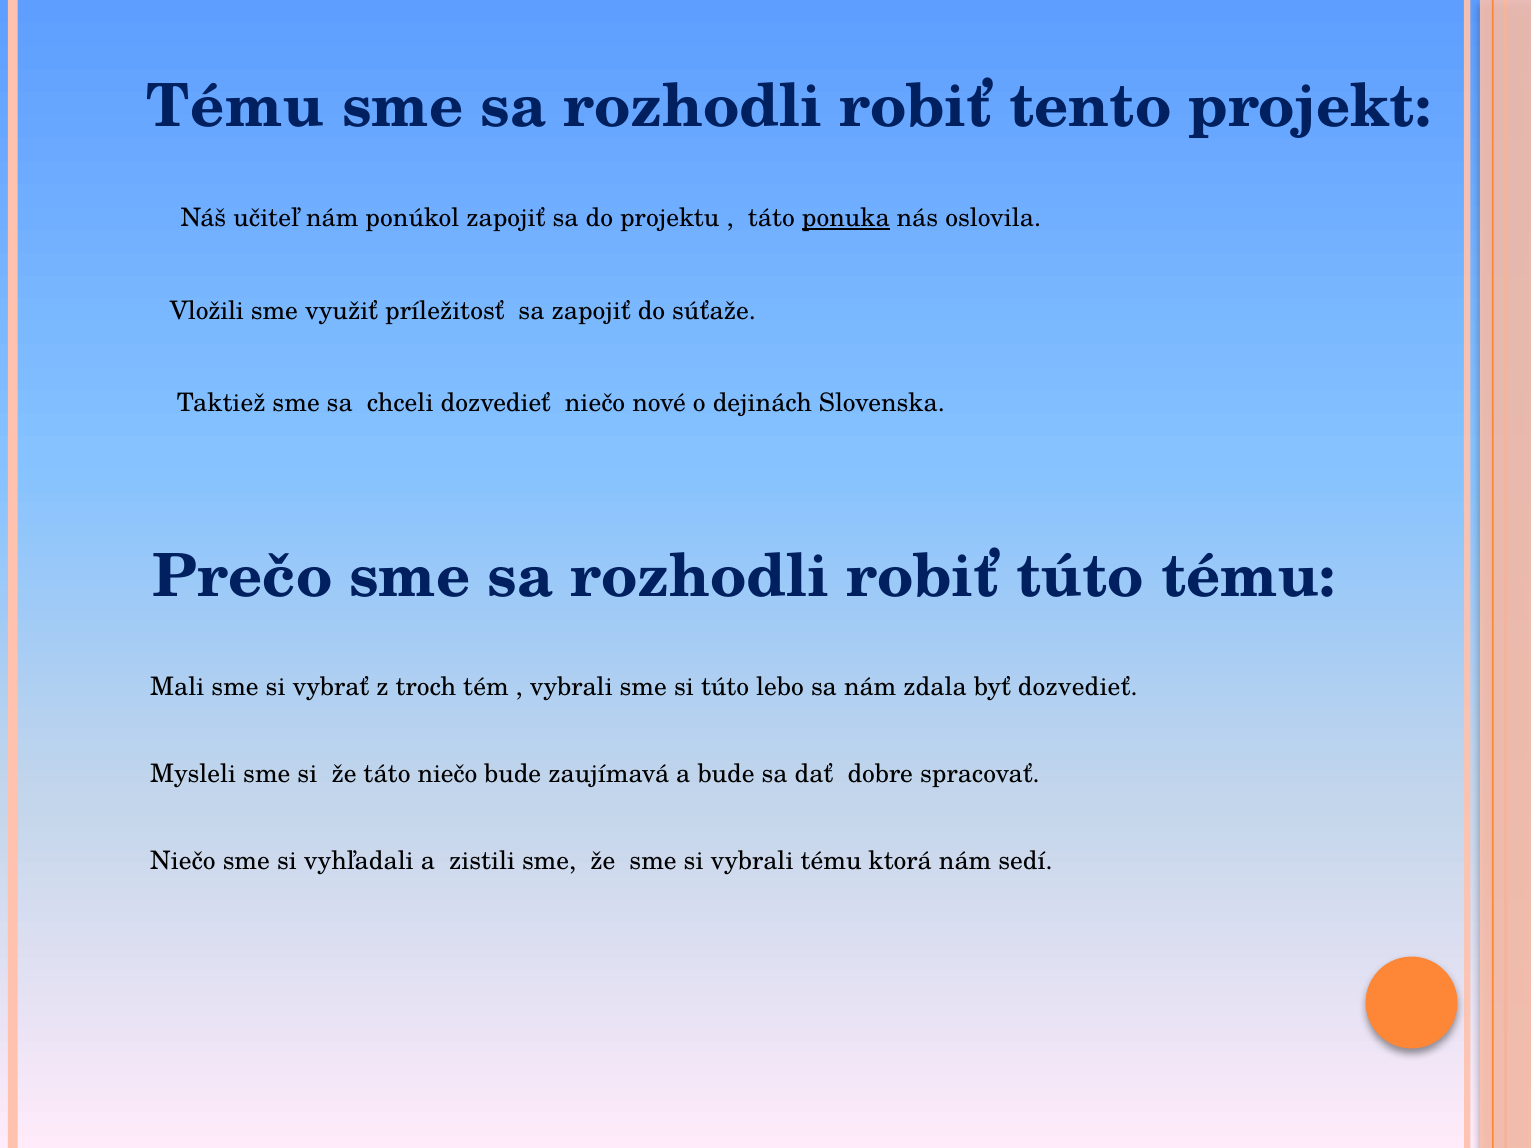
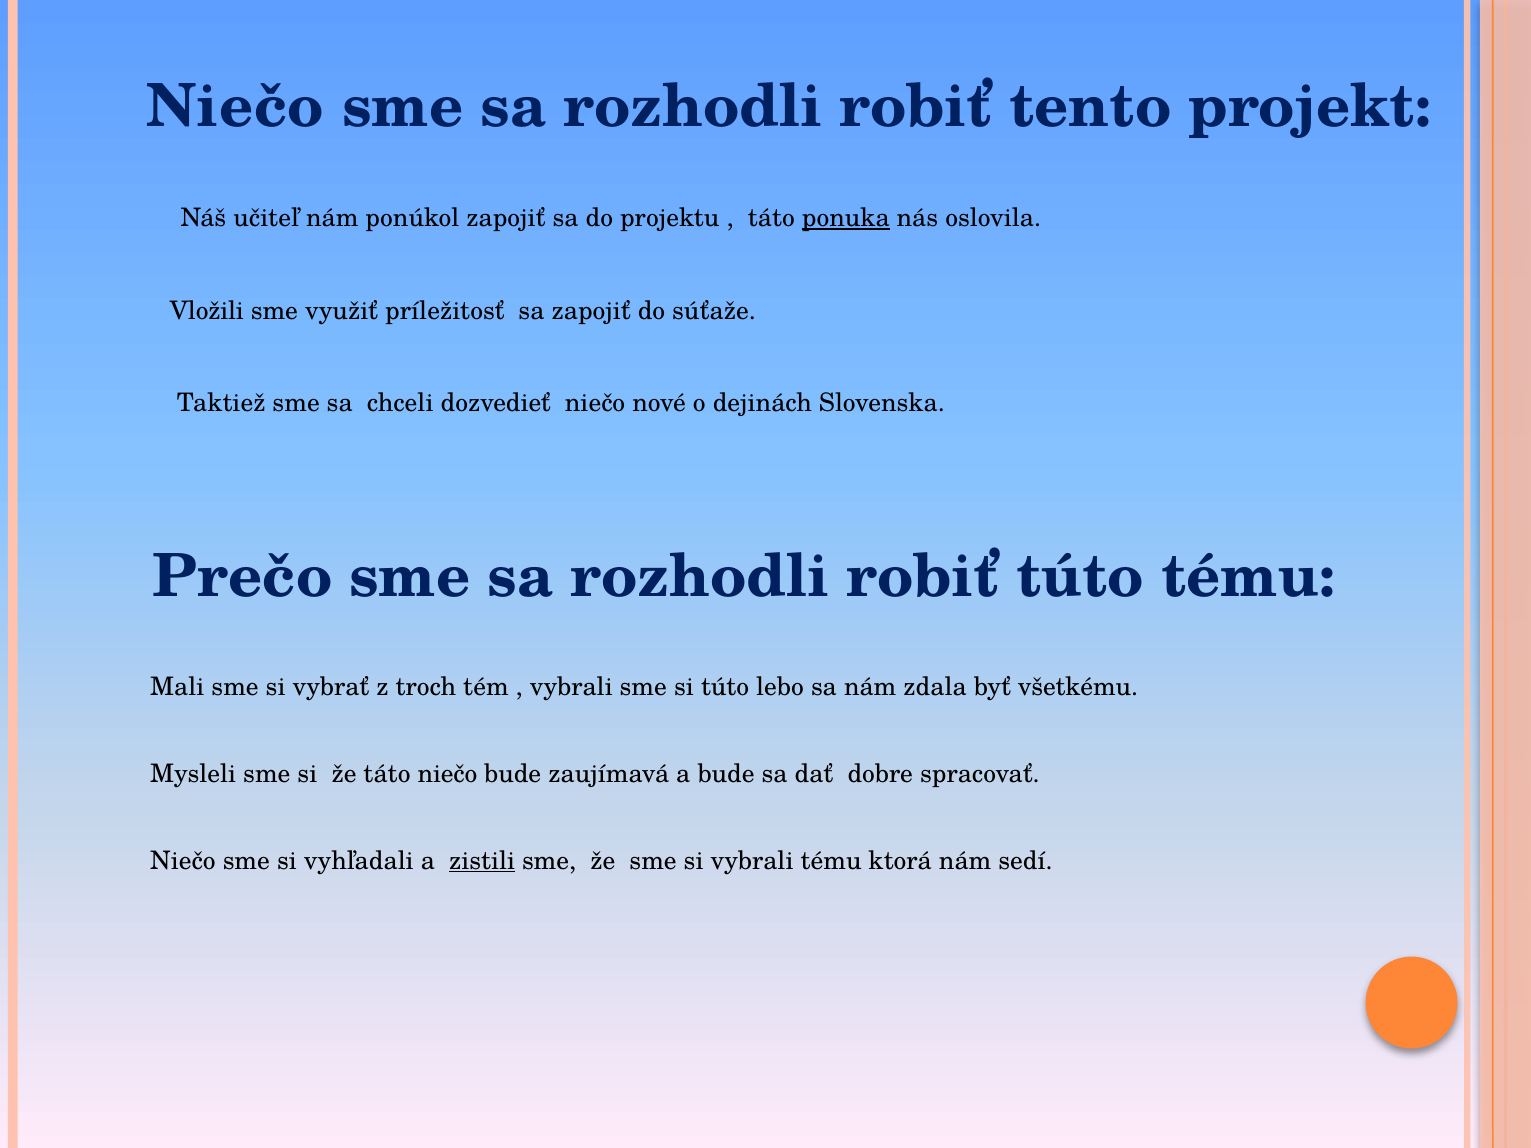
Tému at (235, 107): Tému -> Niečo
byť dozvedieť: dozvedieť -> všetkému
zistili underline: none -> present
